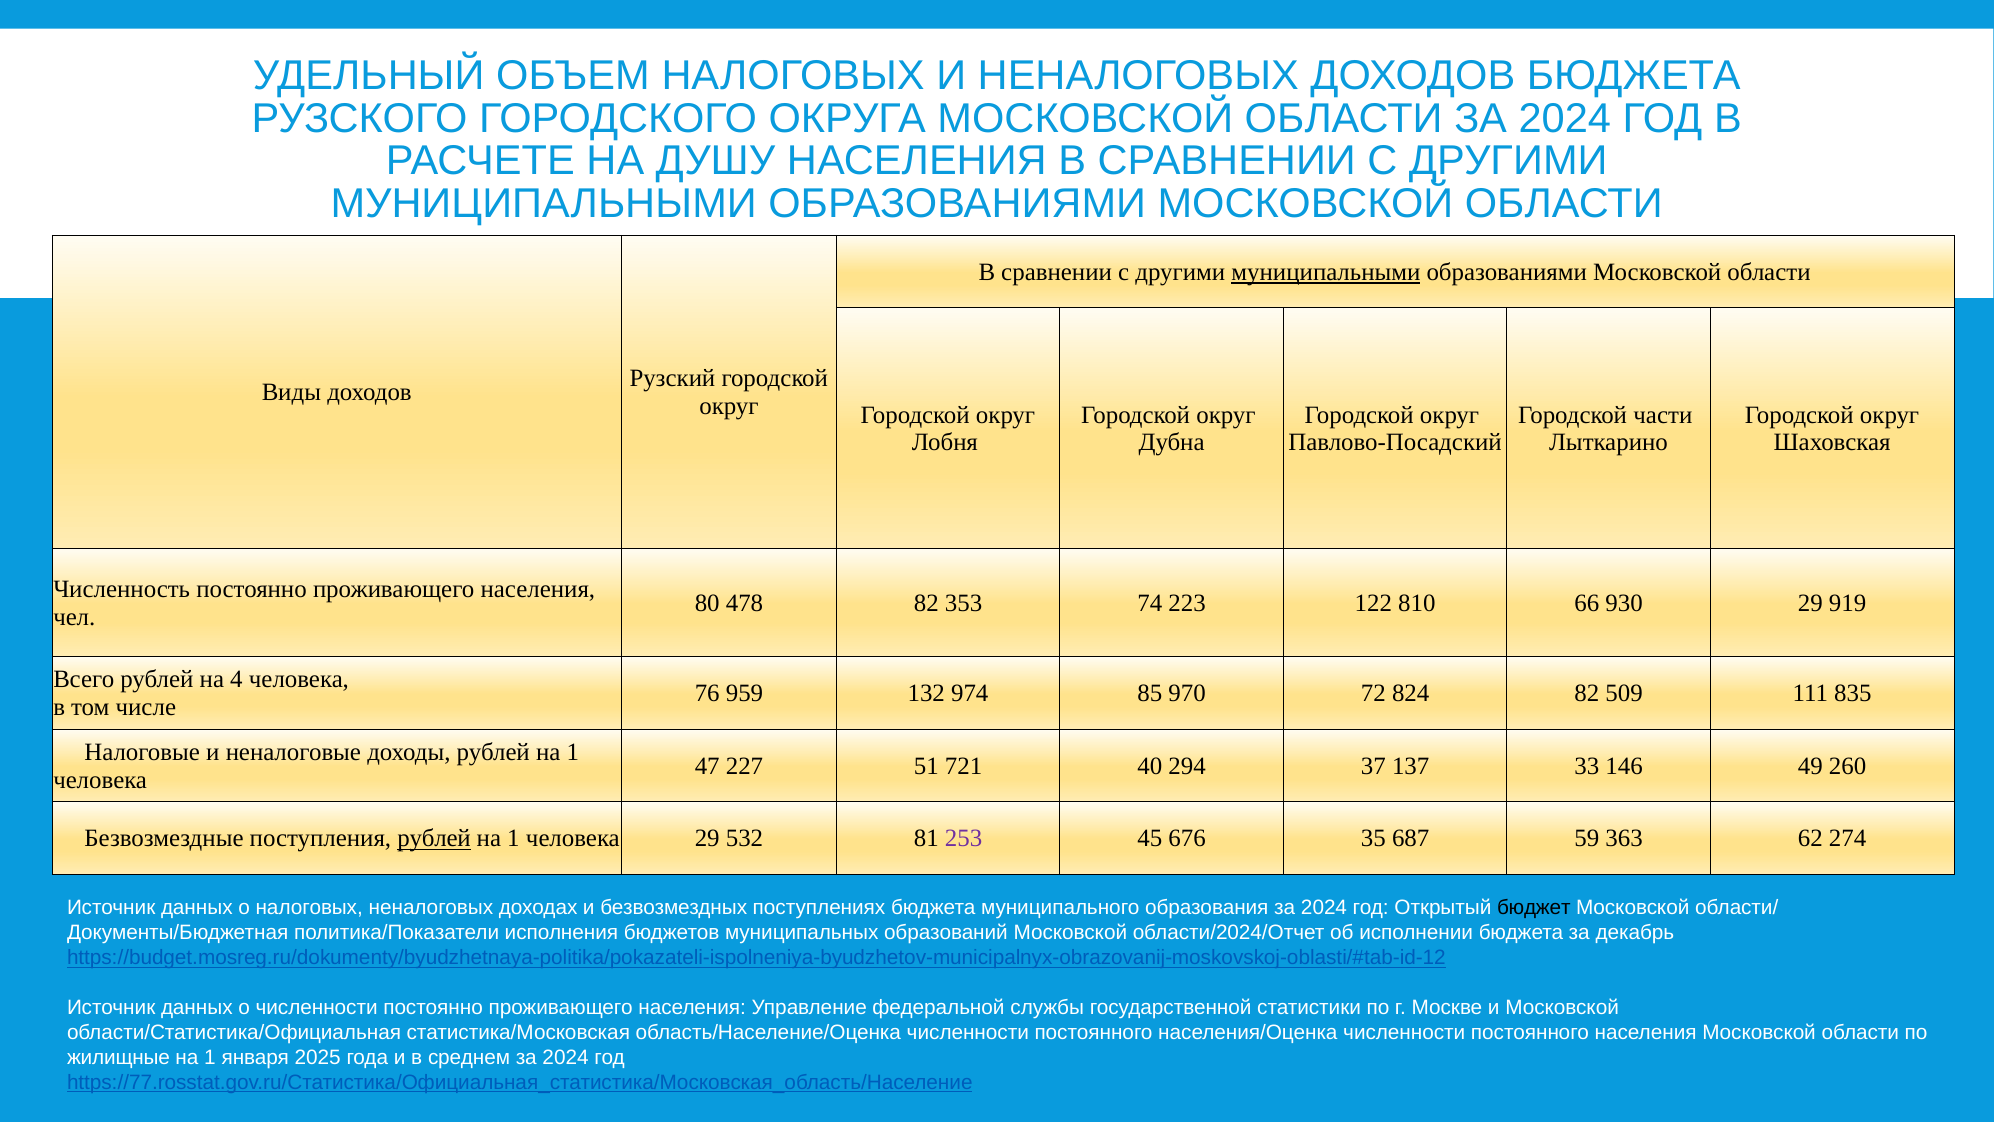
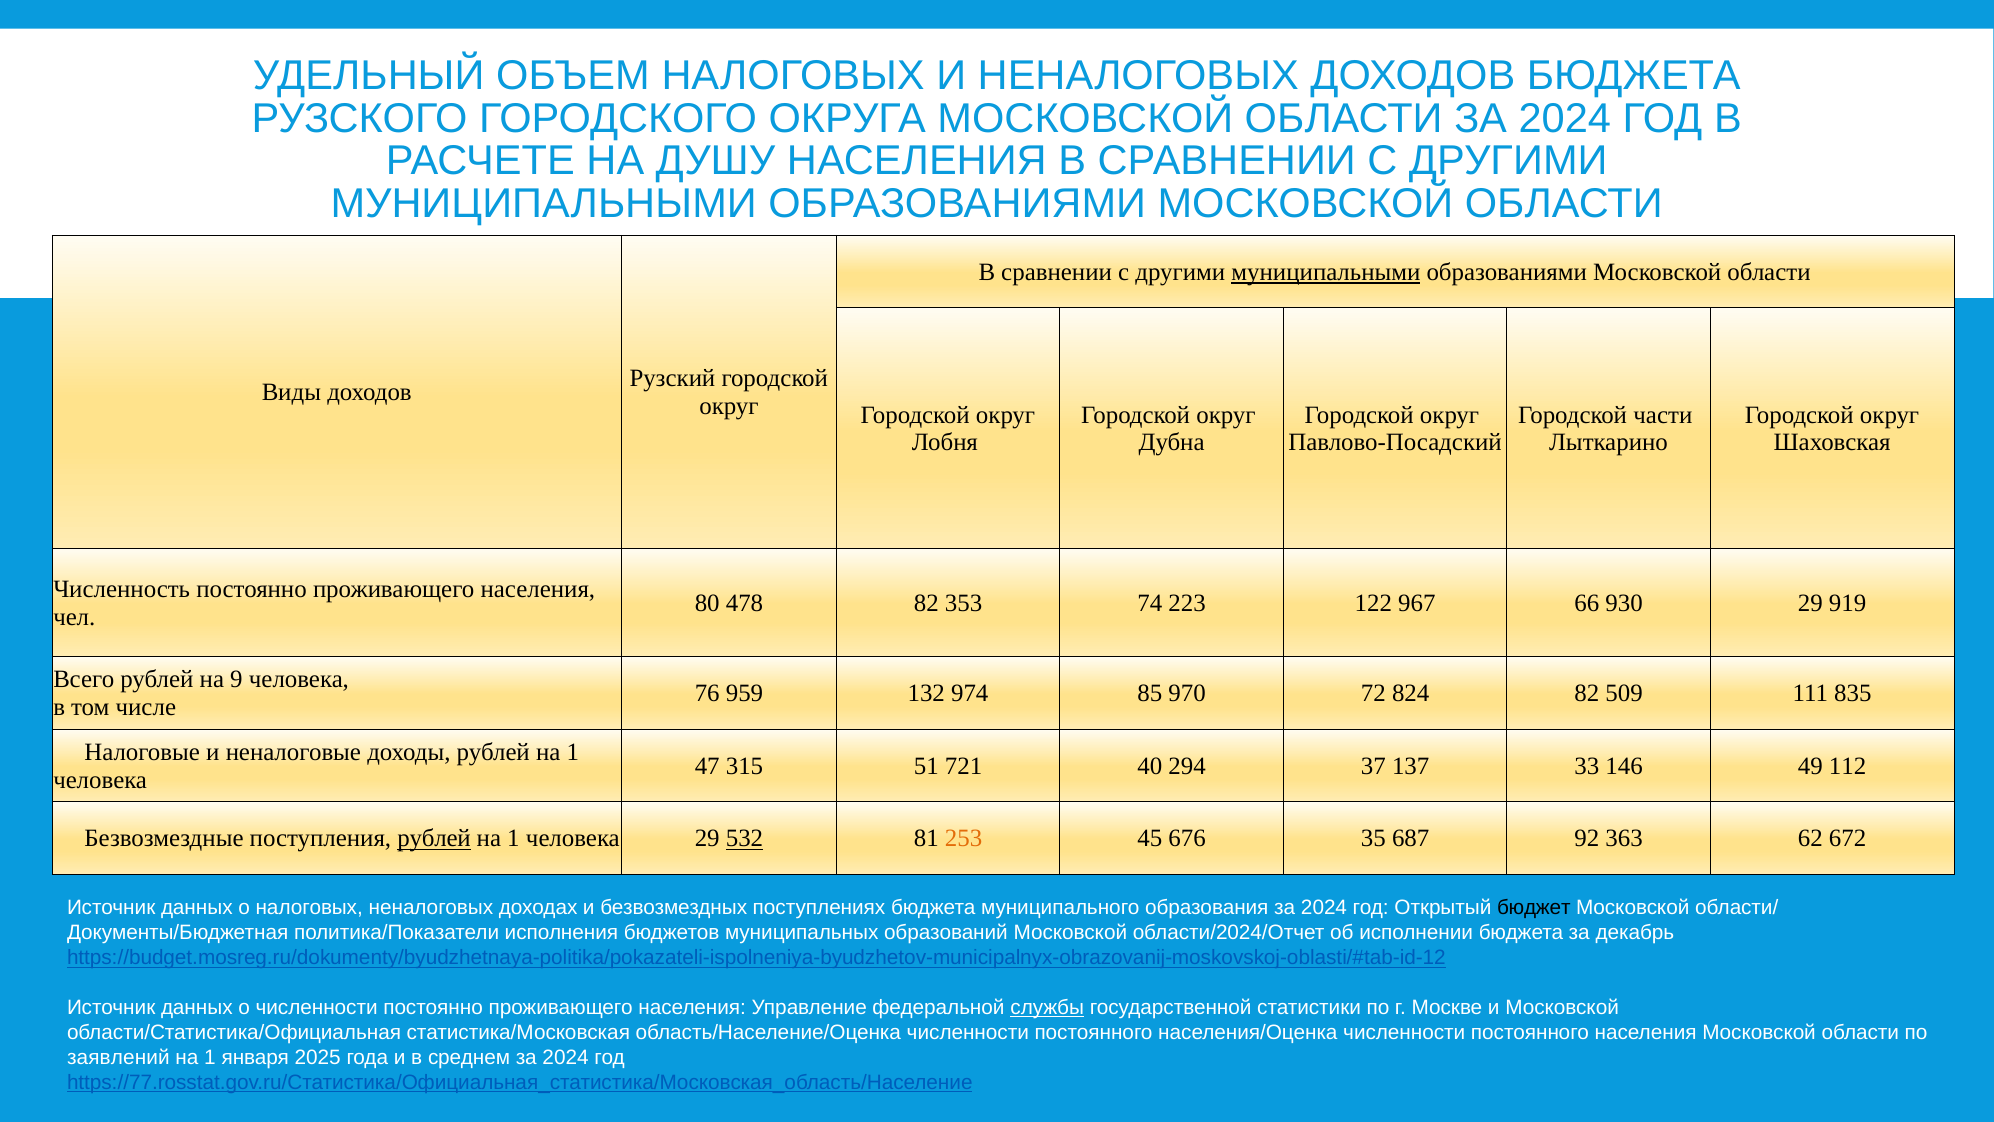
810: 810 -> 967
4: 4 -> 9
227: 227 -> 315
260: 260 -> 112
532 underline: none -> present
253 colour: purple -> orange
59: 59 -> 92
274: 274 -> 672
службы underline: none -> present
жилищные: жилищные -> заявлений
